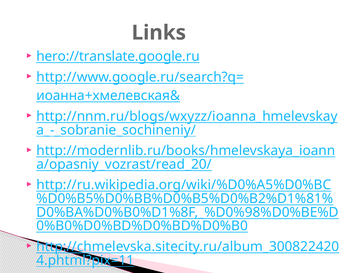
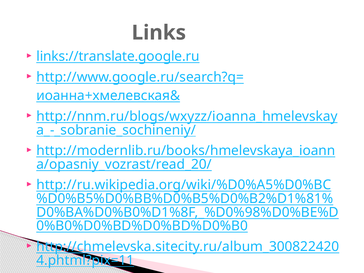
hero://translate.google.ru: hero://translate.google.ru -> links://translate.google.ru
